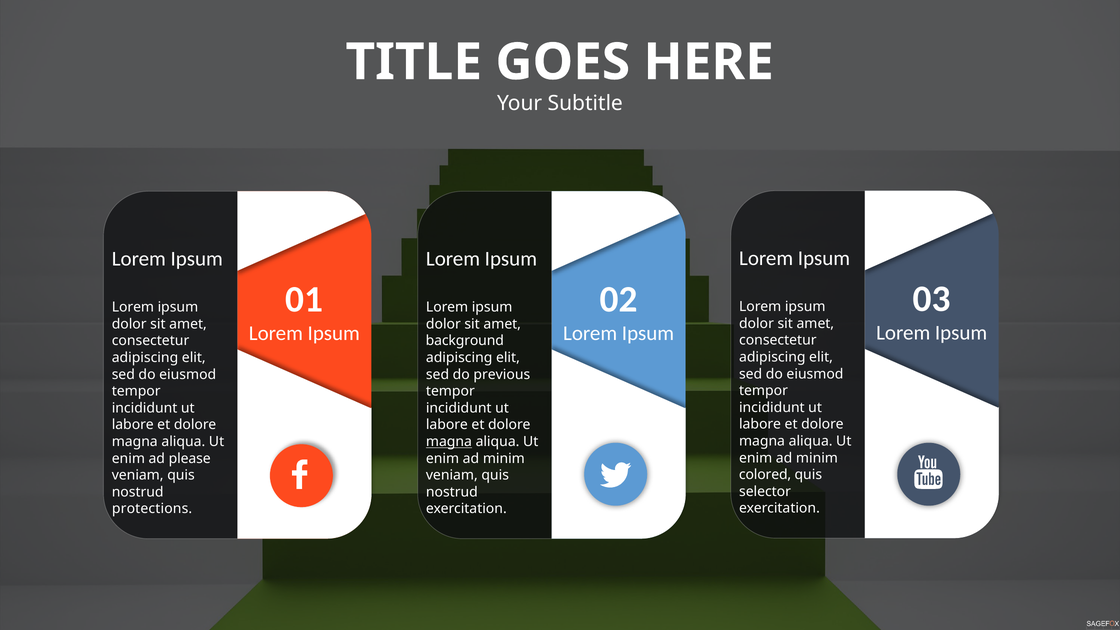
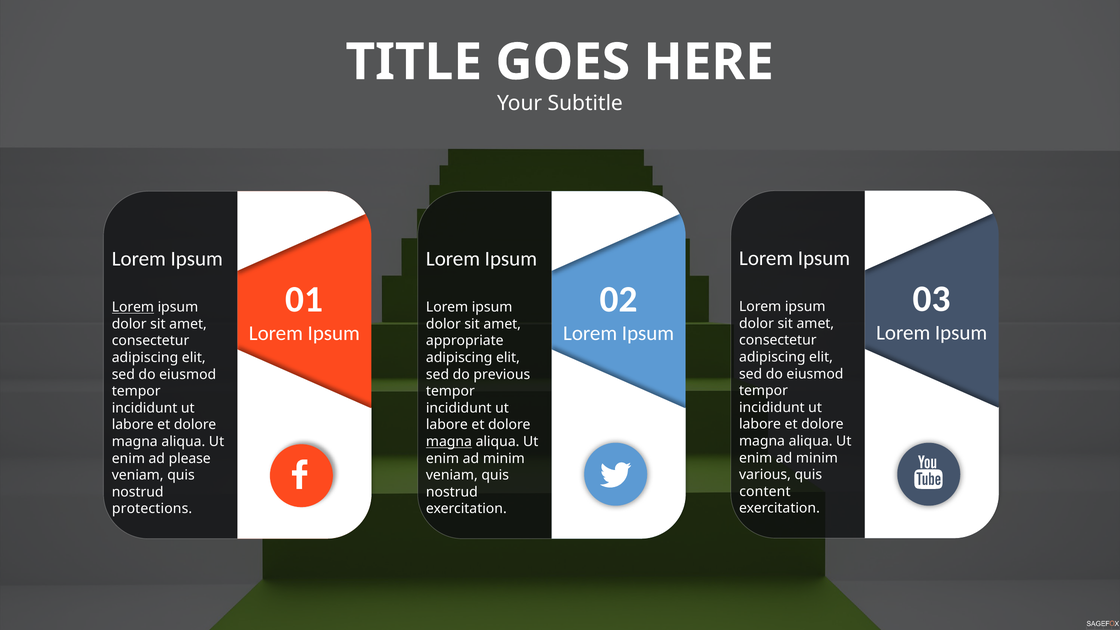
Lorem at (133, 307) underline: none -> present
background: background -> appropriate
colored: colored -> various
selector: selector -> content
